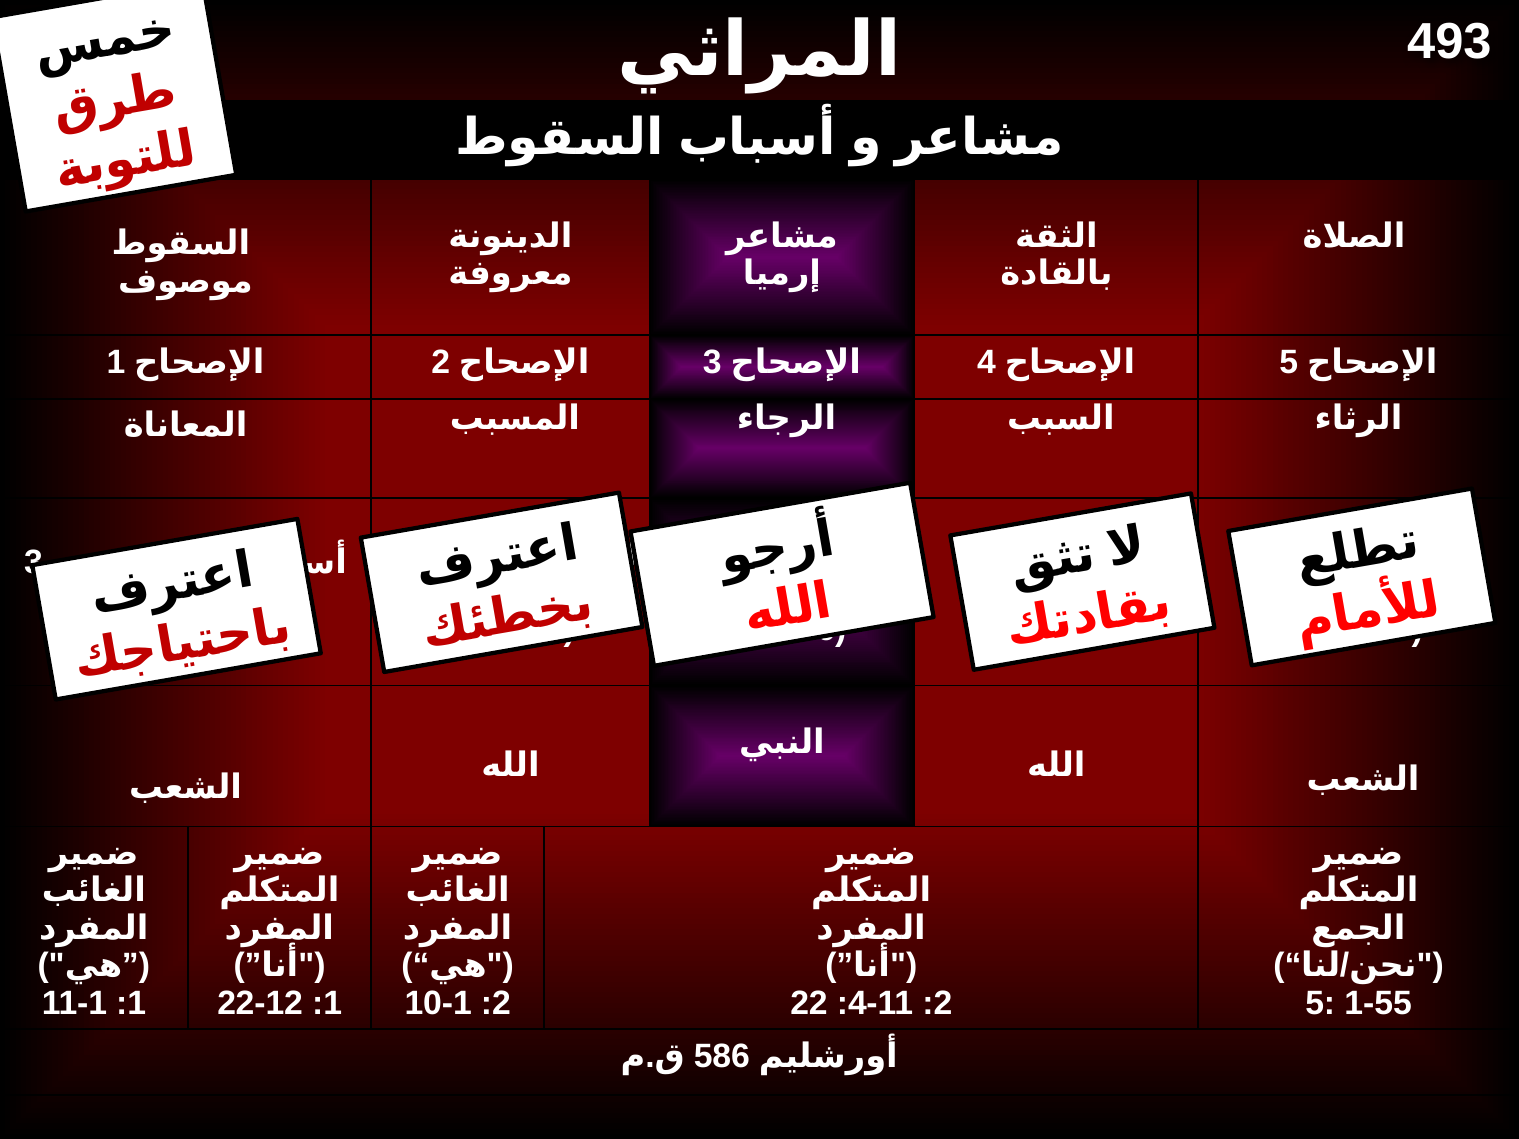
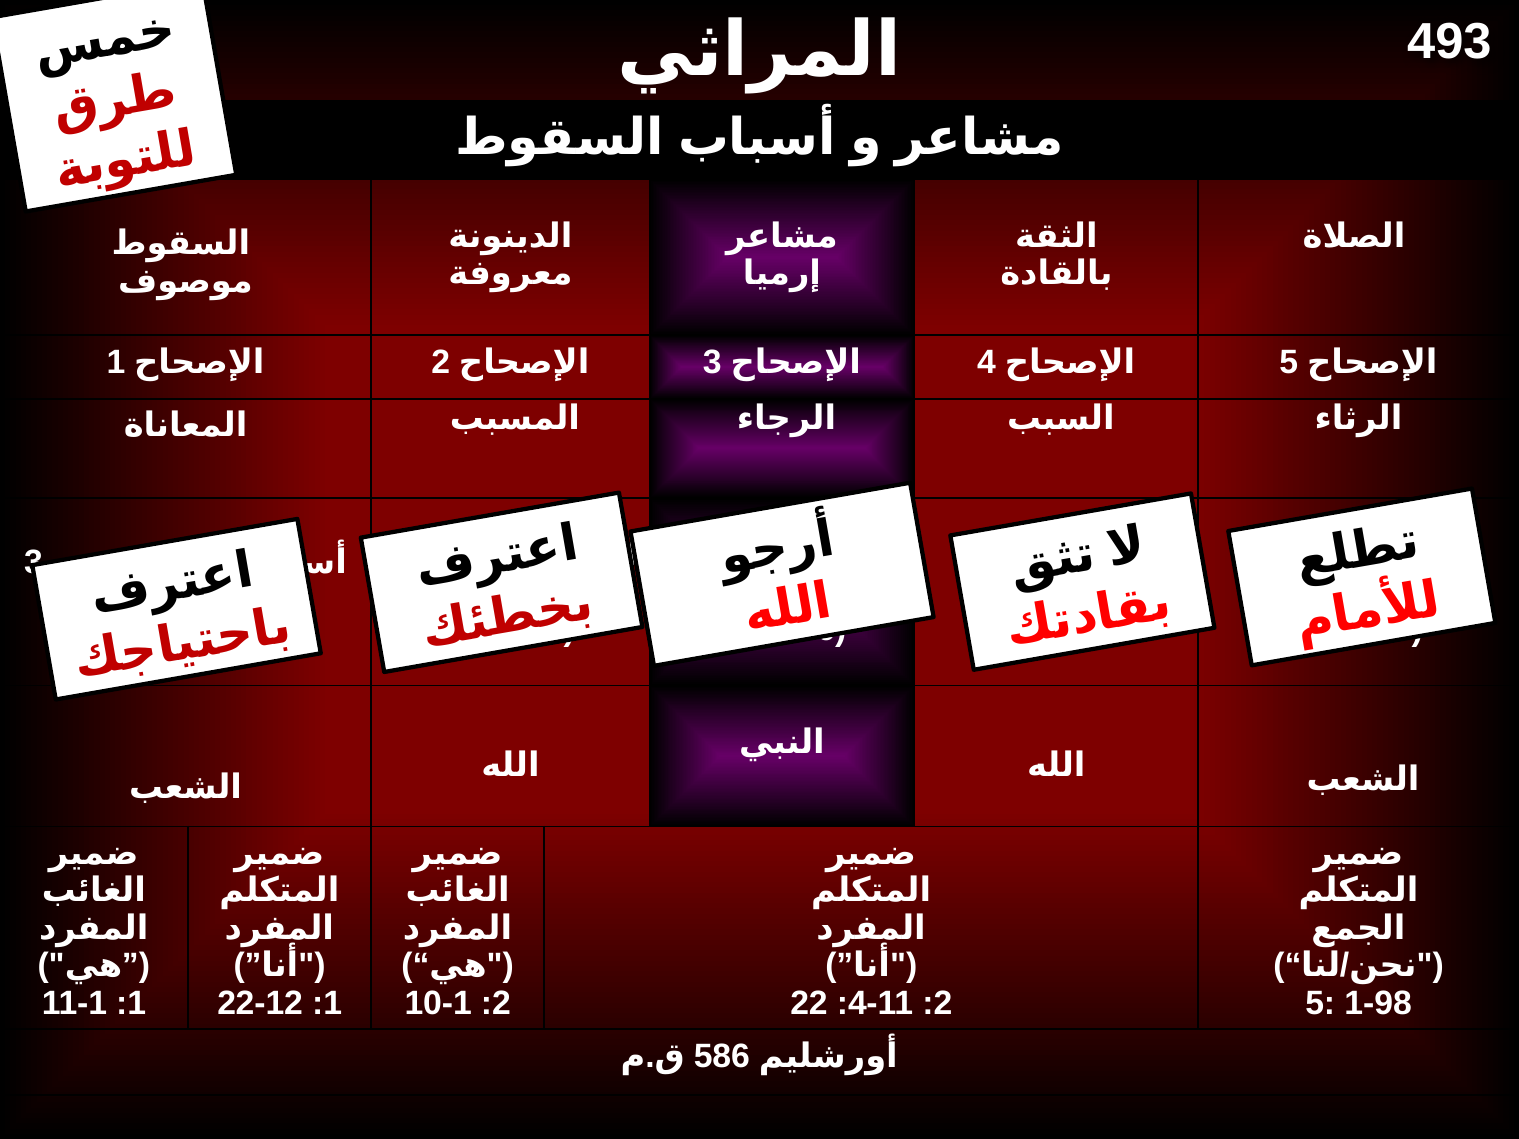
1-55: 1-55 -> 1-98
